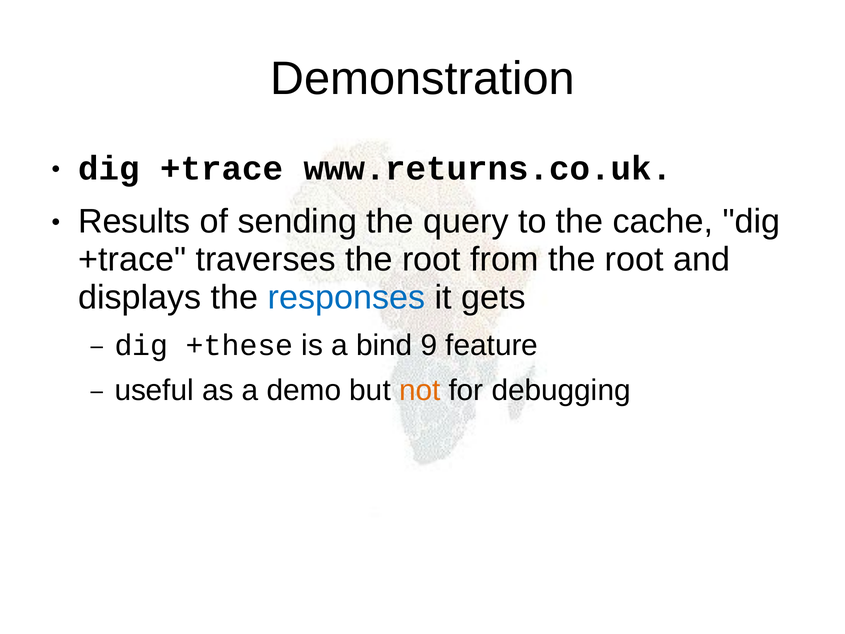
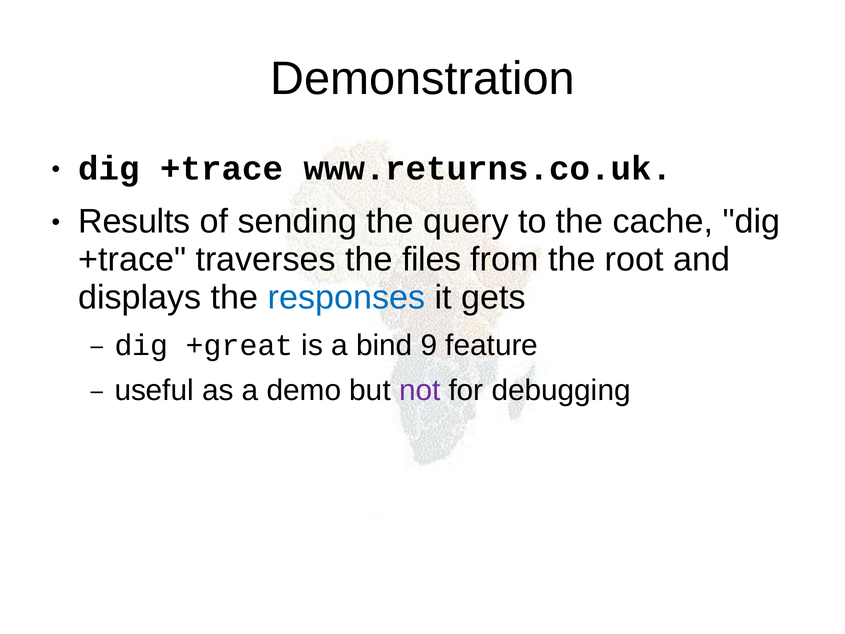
traverses the root: root -> files
+these: +these -> +great
not colour: orange -> purple
